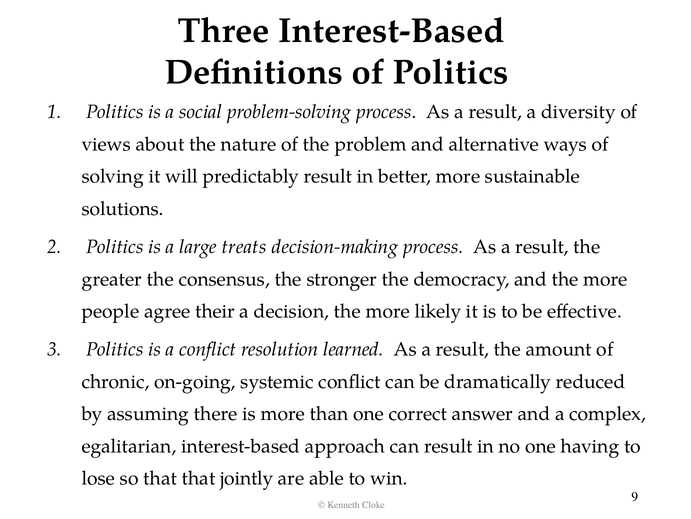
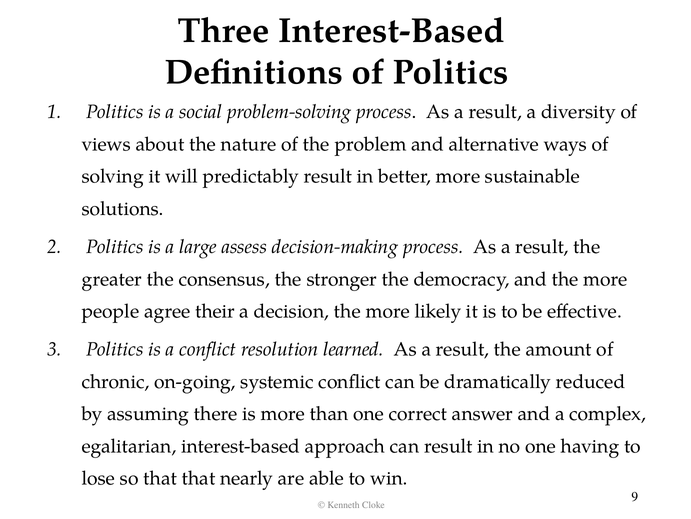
treats: treats -> assess
jointly: jointly -> nearly
